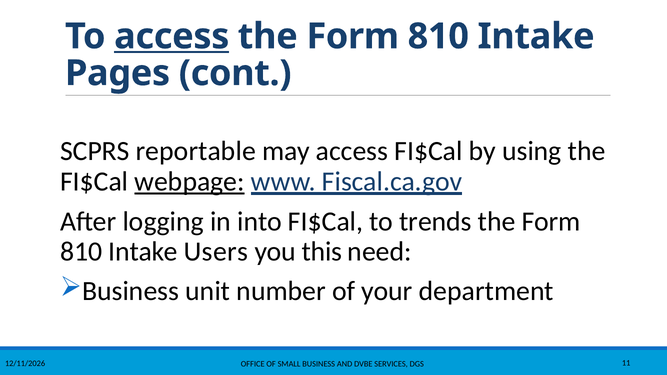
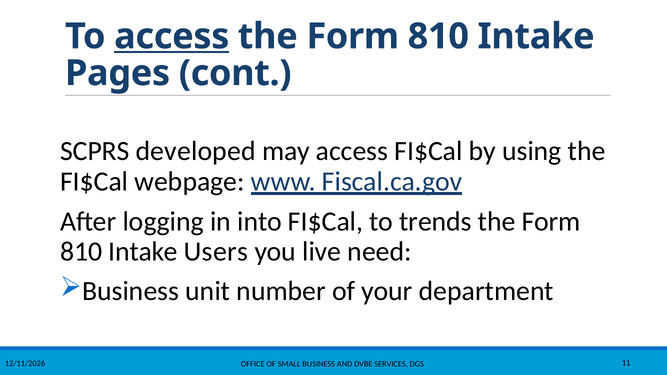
reportable: reportable -> developed
webpage underline: present -> none
this: this -> live
